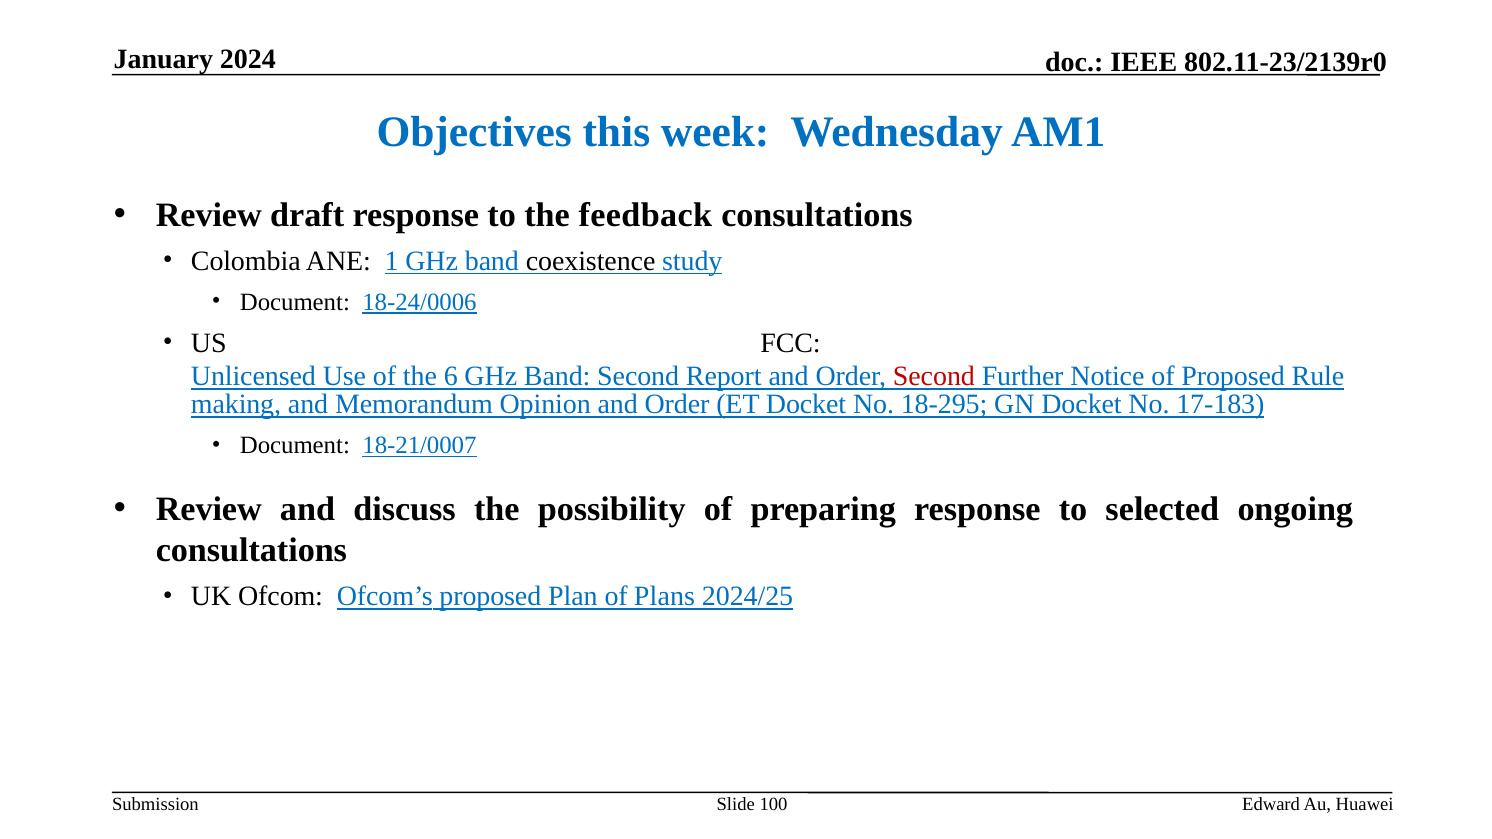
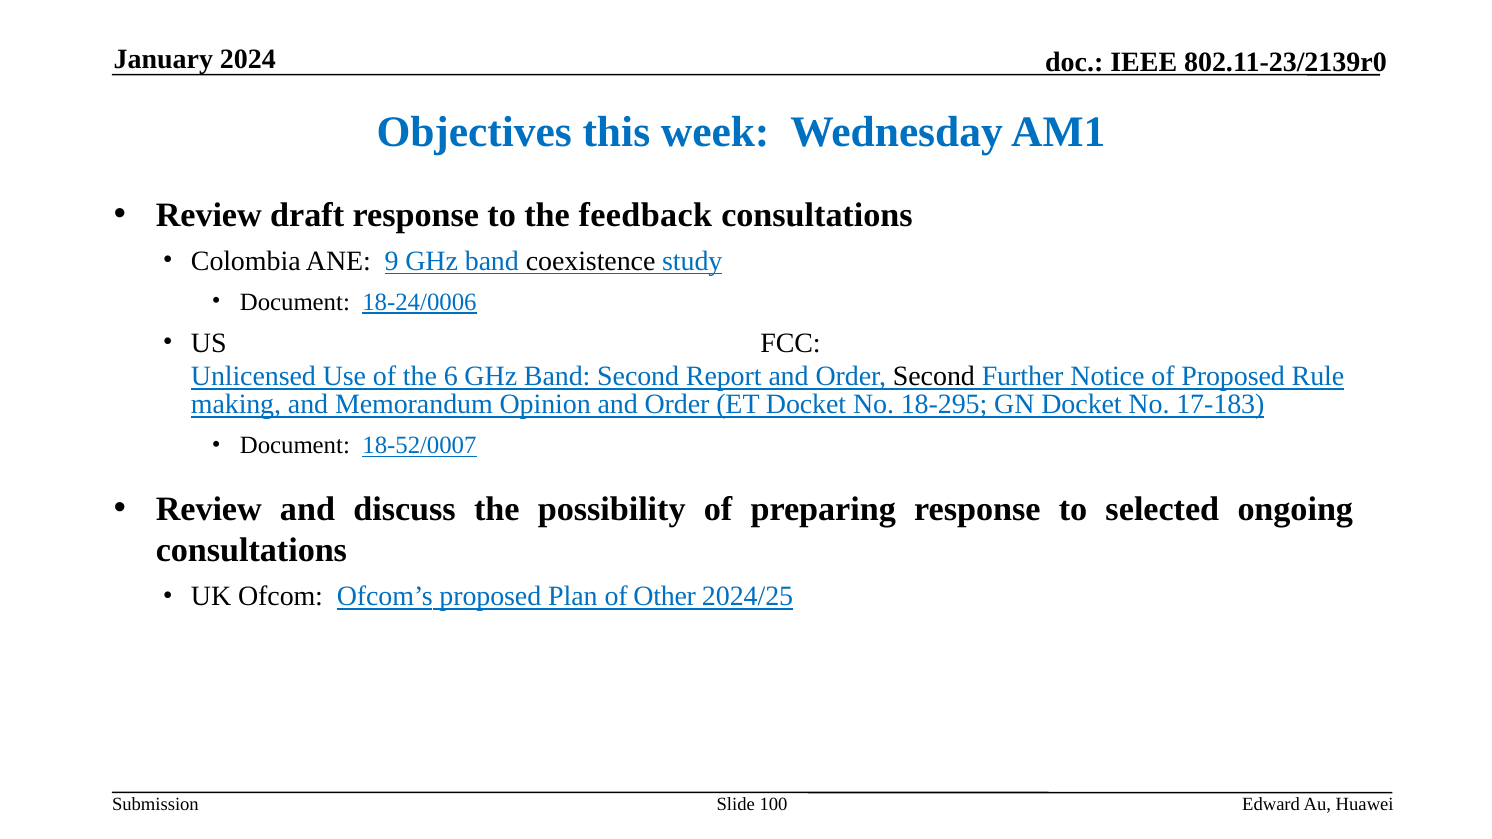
1: 1 -> 9
Second at (934, 377) colour: red -> black
18-21/0007: 18-21/0007 -> 18-52/0007
Plans: Plans -> Other
